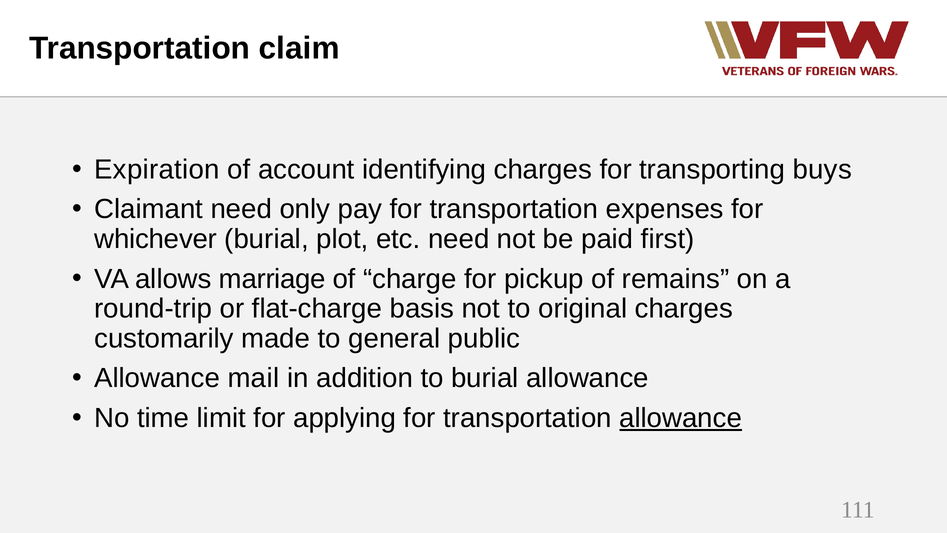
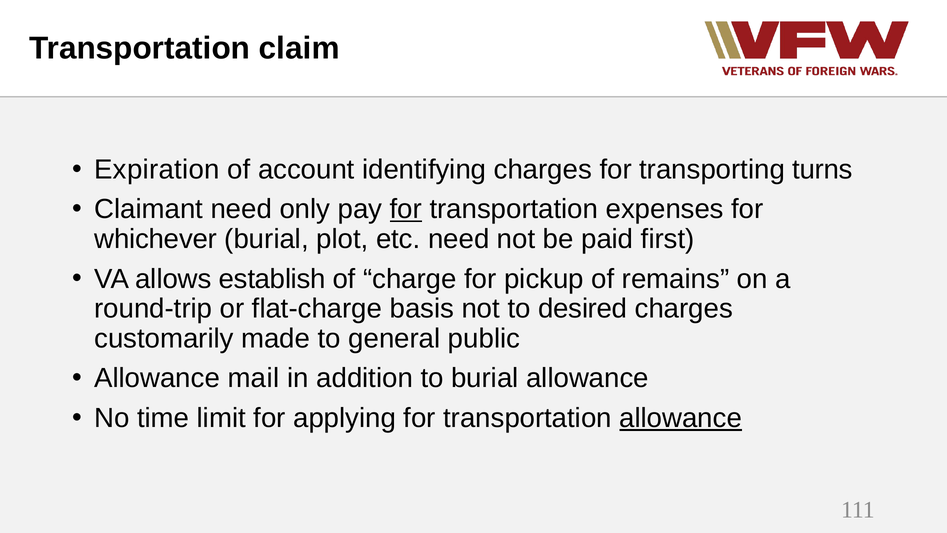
buys: buys -> turns
for at (406, 209) underline: none -> present
marriage: marriage -> establish
original: original -> desired
